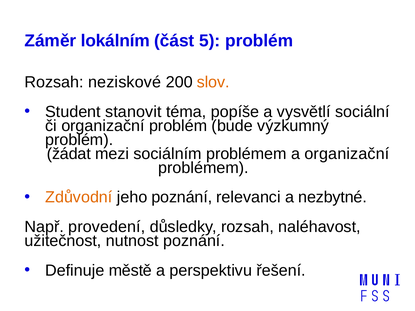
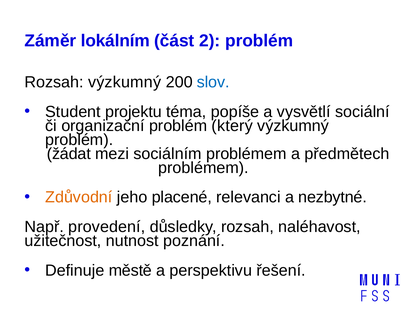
5: 5 -> 2
Rozsah neziskové: neziskové -> výzkumný
slov colour: orange -> blue
stanovit: stanovit -> projektu
bude: bude -> který
a organizační: organizační -> předmětech
jeho poznání: poznání -> placené
